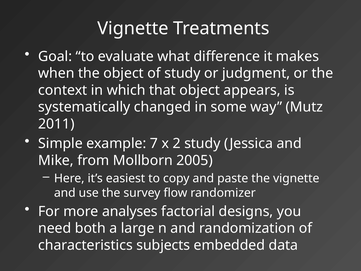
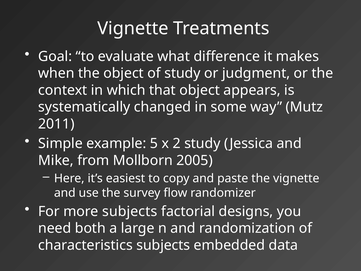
7: 7 -> 5
more analyses: analyses -> subjects
